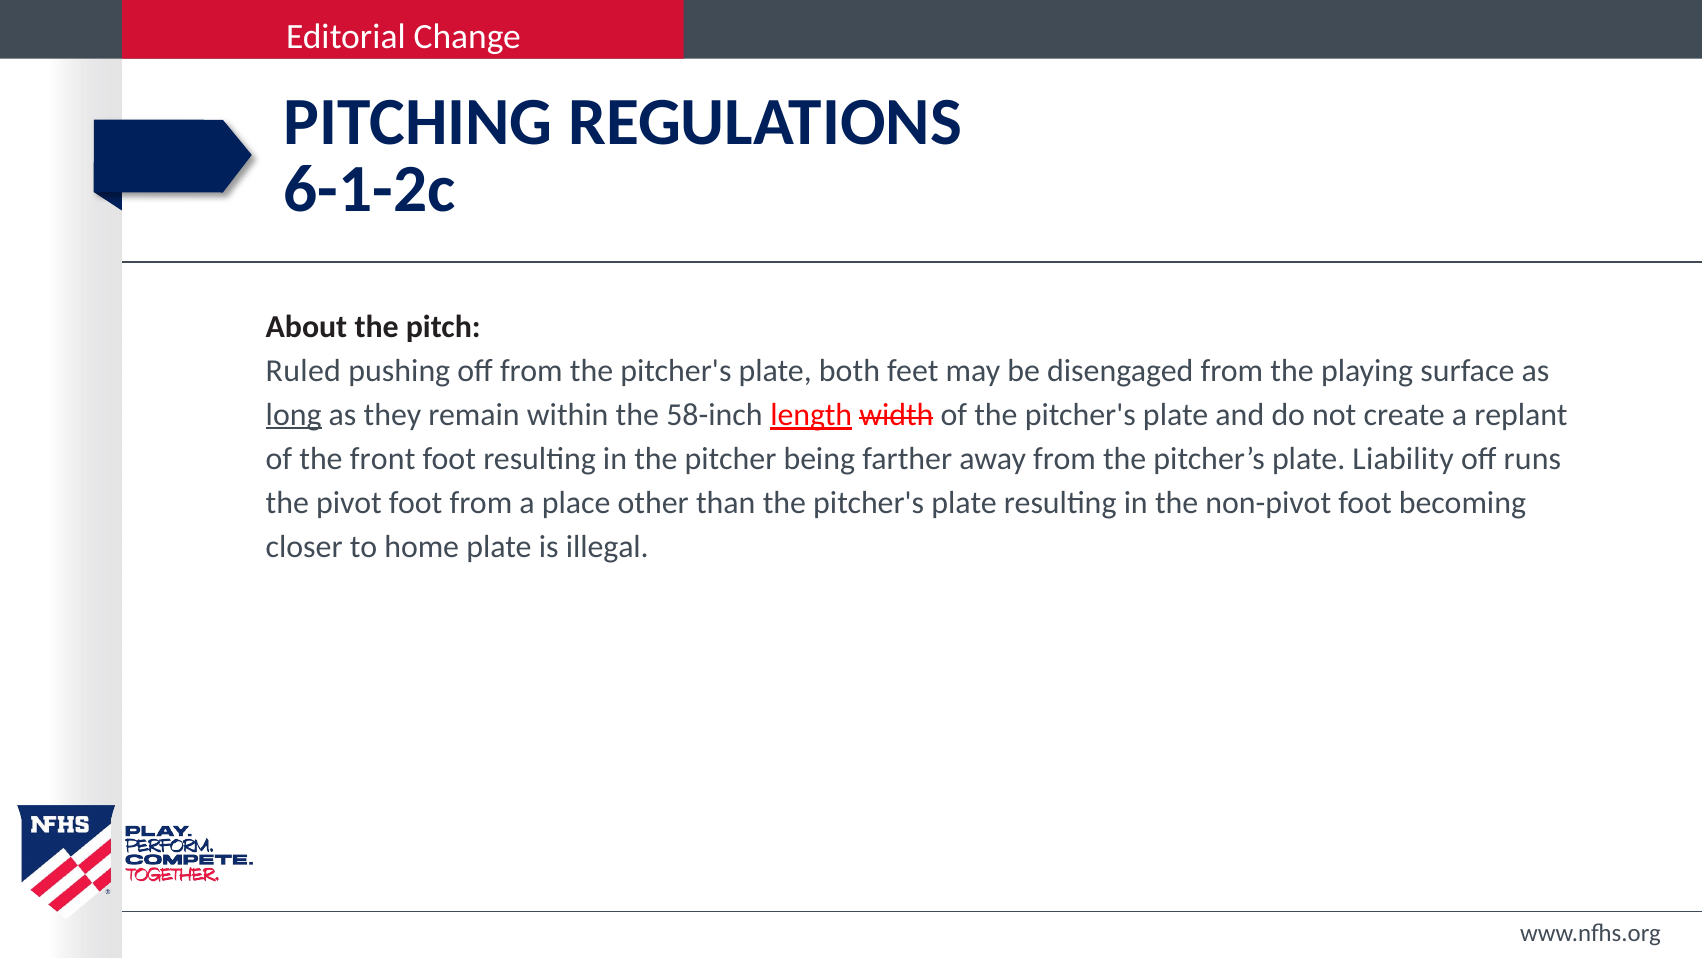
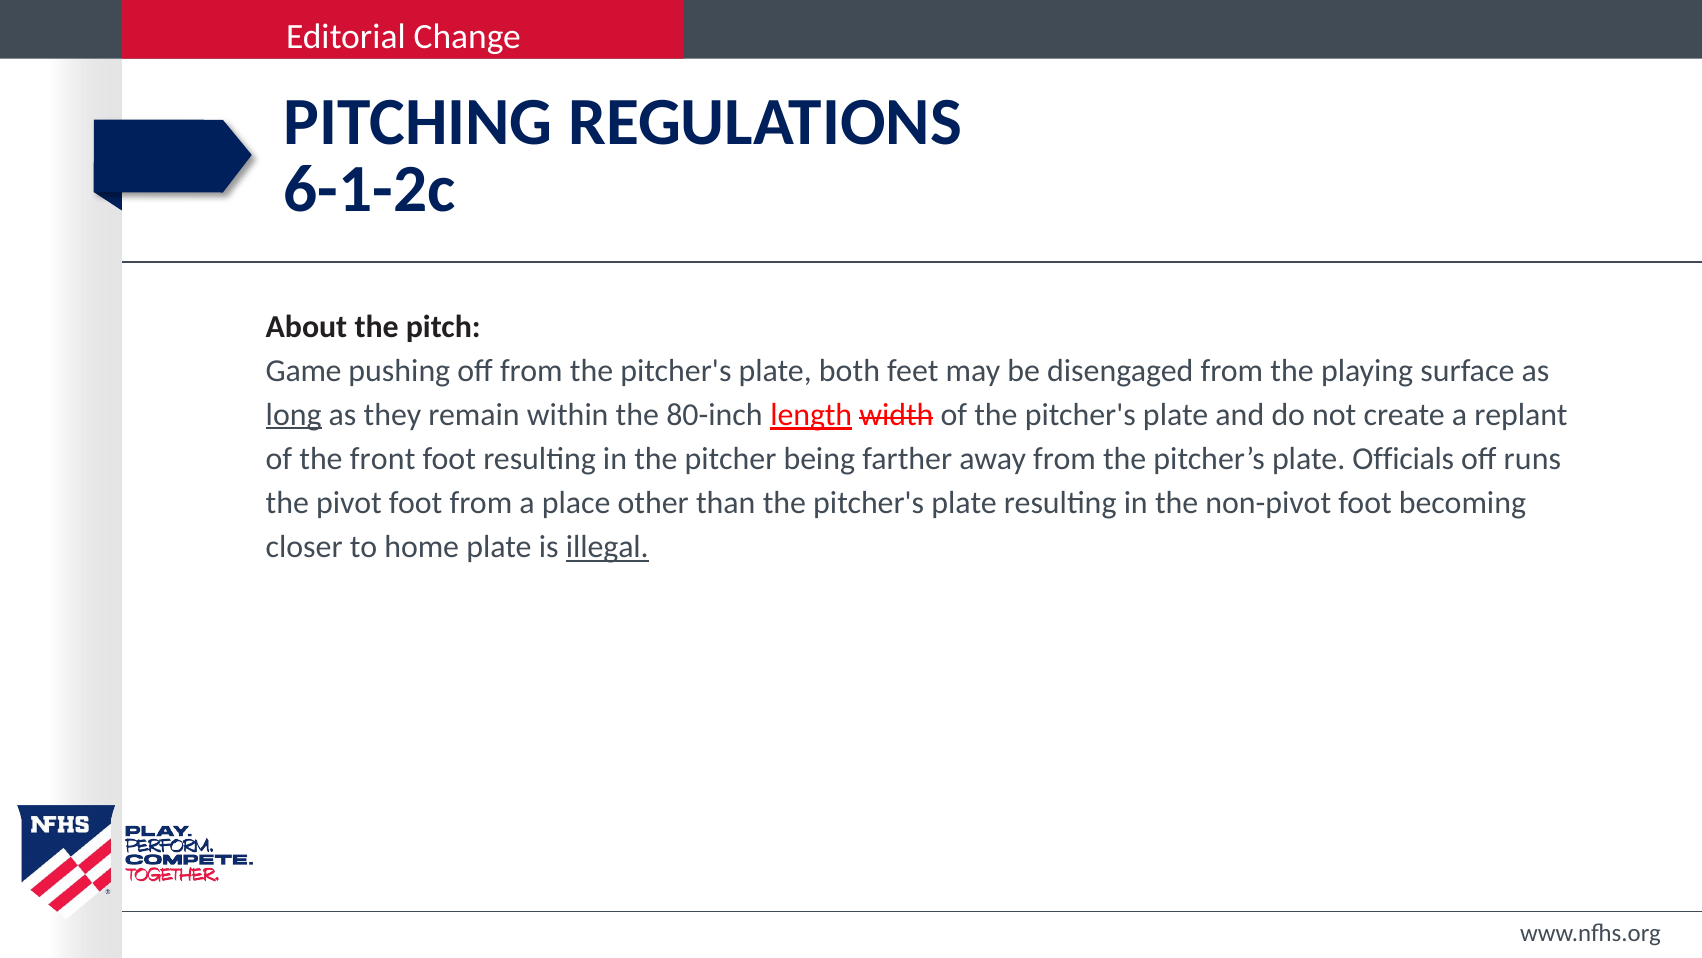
Ruled: Ruled -> Game
58-inch: 58-inch -> 80-inch
Liability: Liability -> Officials
illegal underline: none -> present
